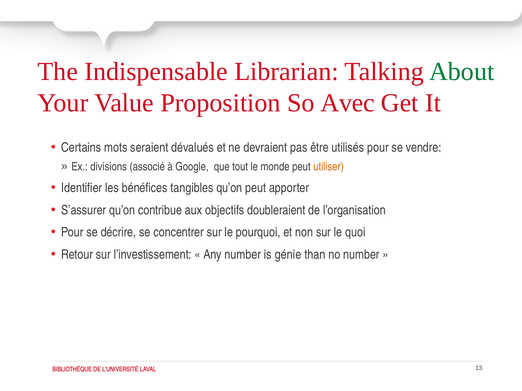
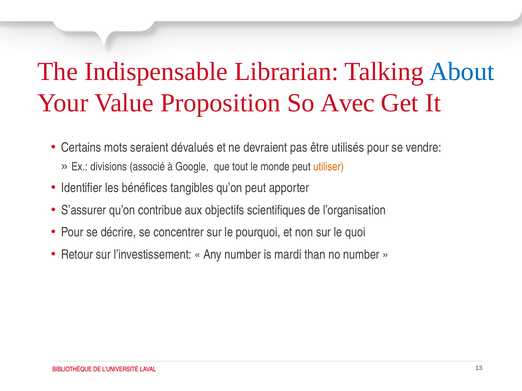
About colour: green -> blue
doubleraient: doubleraient -> scientifiques
génie: génie -> mardi
